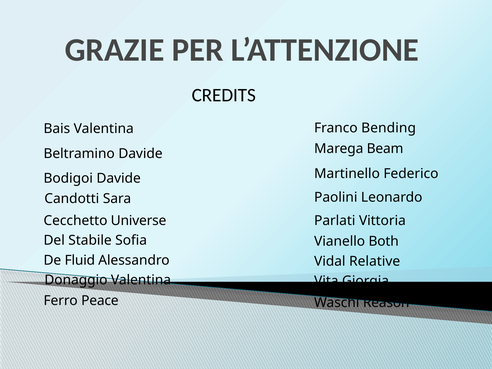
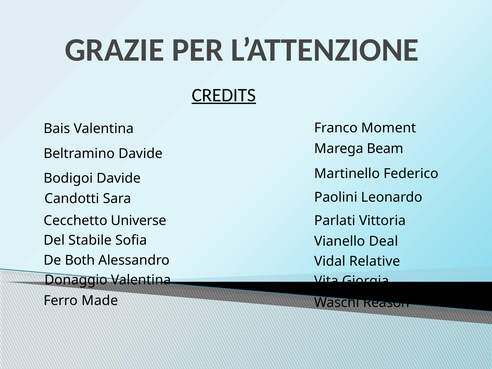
CREDITS underline: none -> present
Bending: Bending -> Moment
Both: Both -> Deal
Fluid: Fluid -> Both
Peace: Peace -> Made
